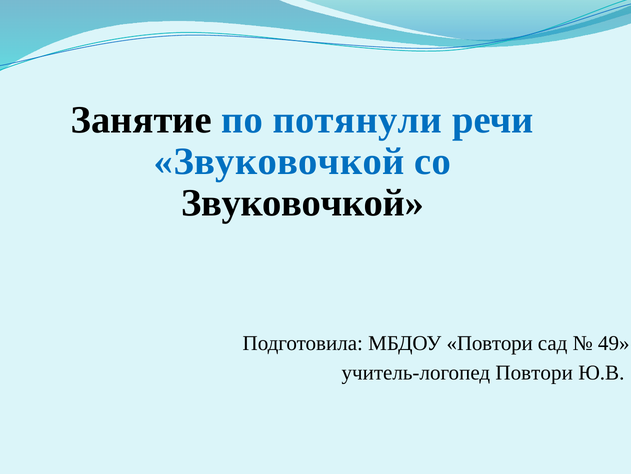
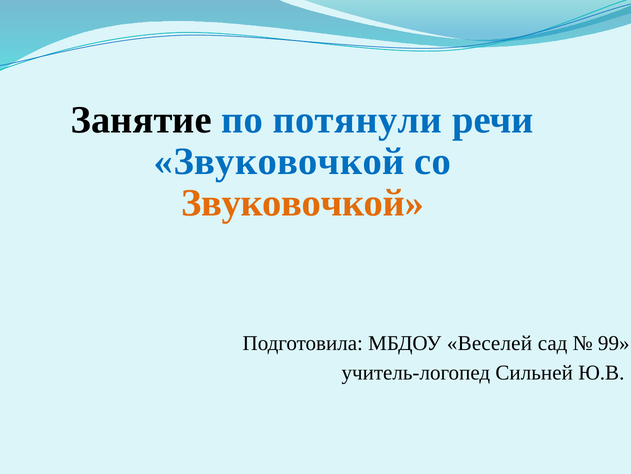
Звуковочкой at (303, 203) colour: black -> orange
МБДОУ Повтори: Повтори -> Веселей
49: 49 -> 99
учитель-логопед Повтори: Повтори -> Сильней
